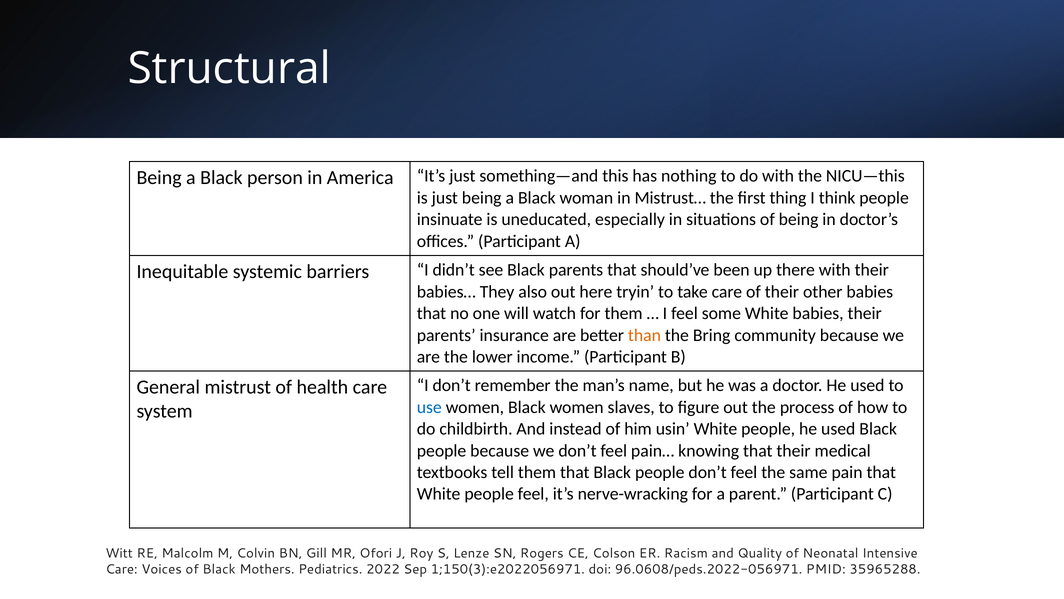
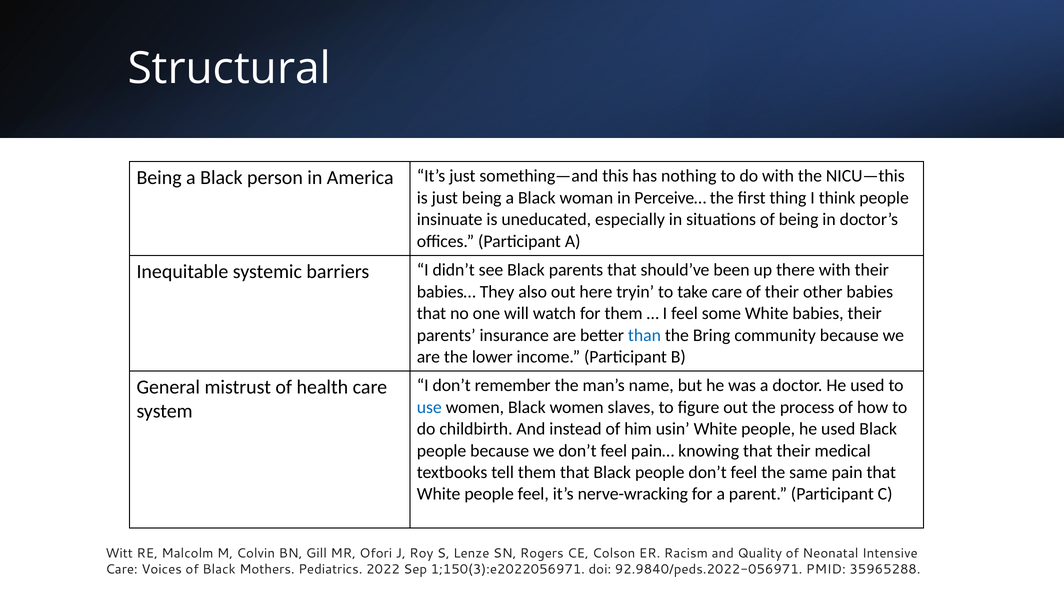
Mistrust…: Mistrust… -> Perceive…
than colour: orange -> blue
96.0608/peds.2022-056971: 96.0608/peds.2022-056971 -> 92.9840/peds.2022-056971
